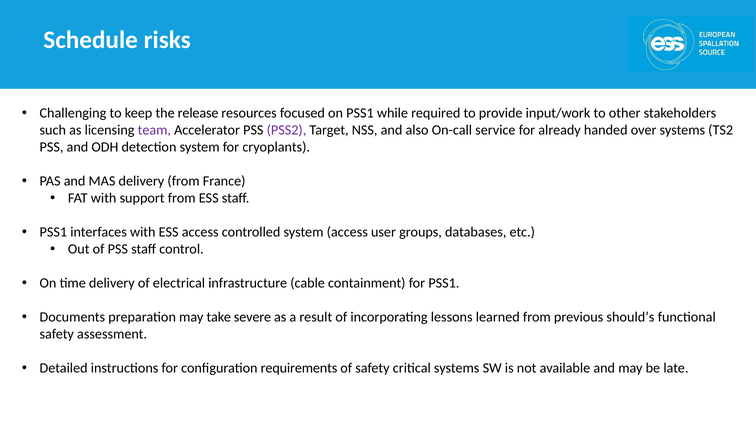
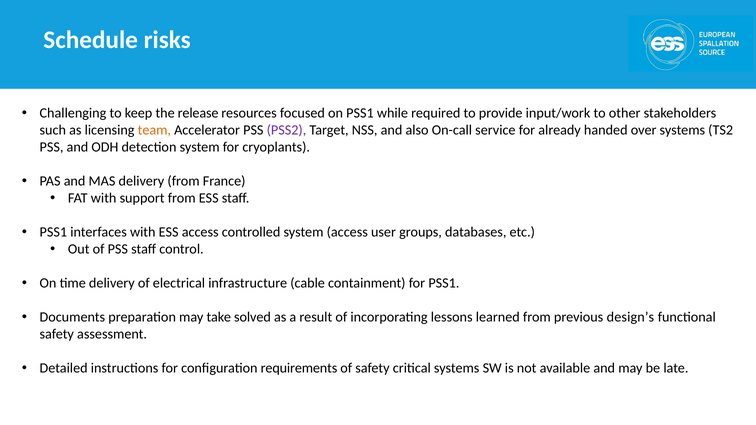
team colour: purple -> orange
severe: severe -> solved
should’s: should’s -> design’s
